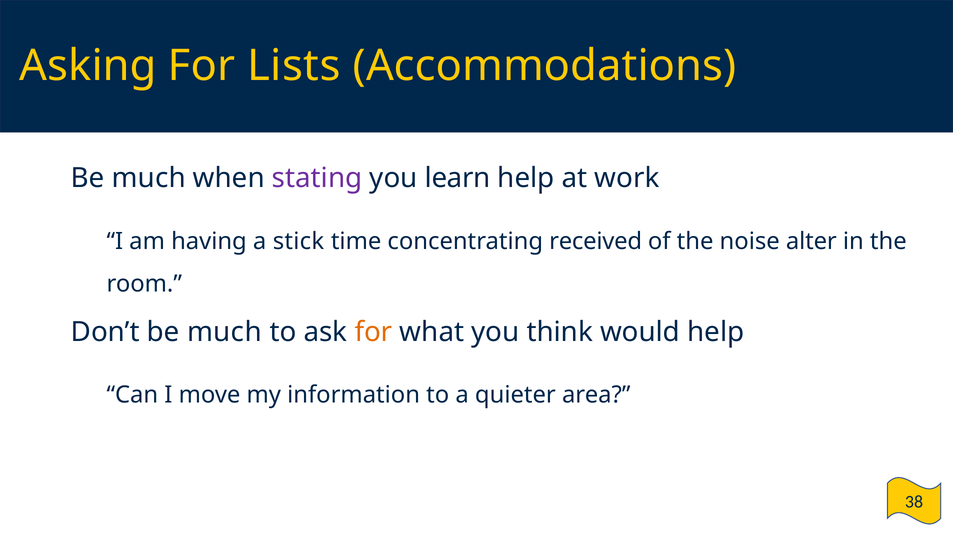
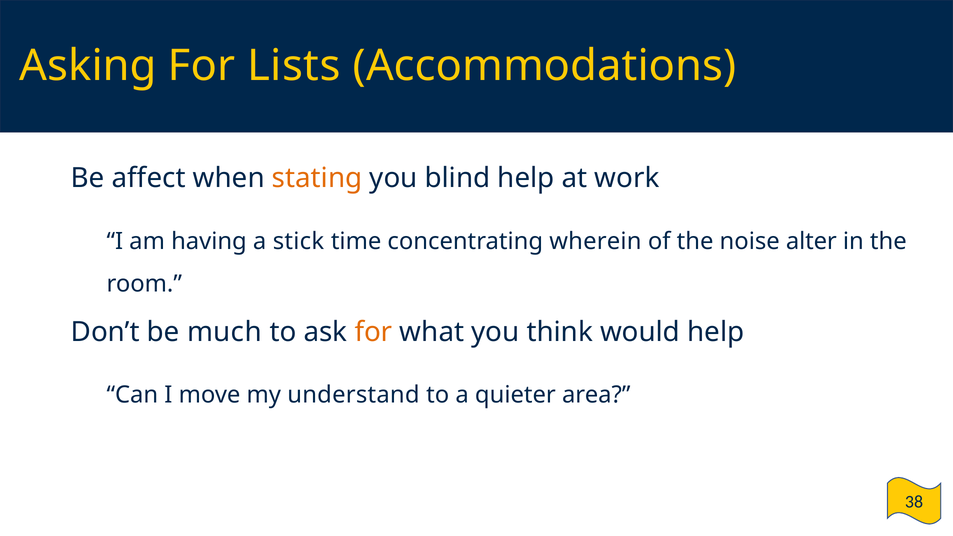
much at (149, 178): much -> affect
stating colour: purple -> orange
learn: learn -> blind
received: received -> wherein
information: information -> understand
